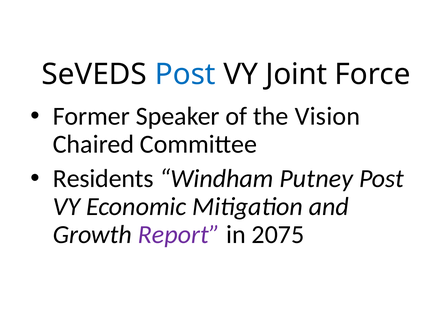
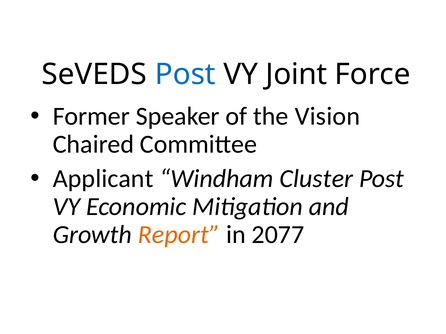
Residents: Residents -> Applicant
Putney: Putney -> Cluster
Report colour: purple -> orange
2075: 2075 -> 2077
